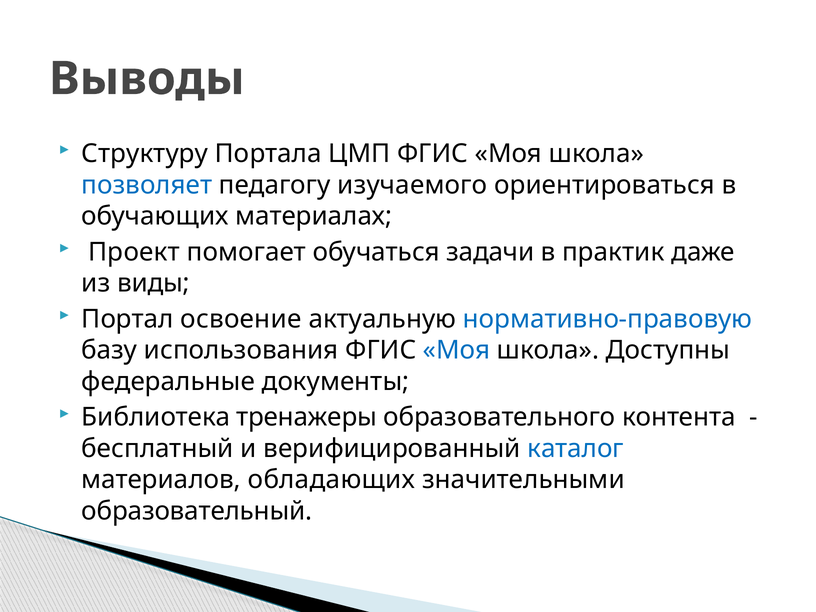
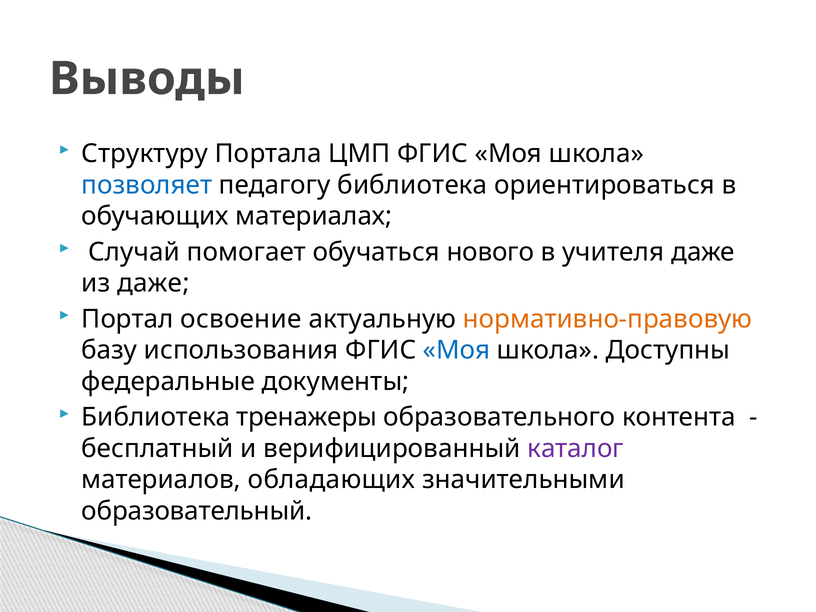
педагогу изучаемого: изучаемого -> библиотека
Проект: Проект -> Случай
задачи: задачи -> нового
практик: практик -> учителя
из виды: виды -> даже
нормативно-правовую colour: blue -> orange
каталог colour: blue -> purple
